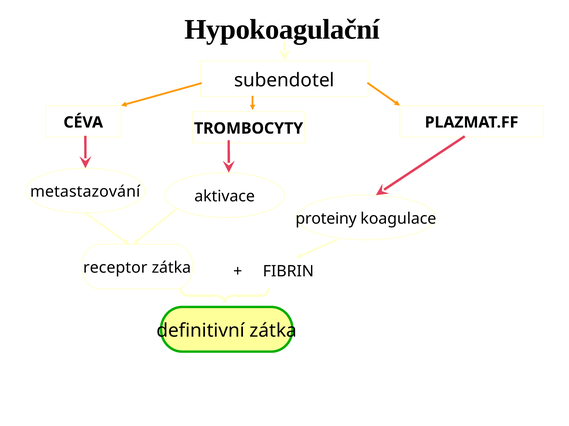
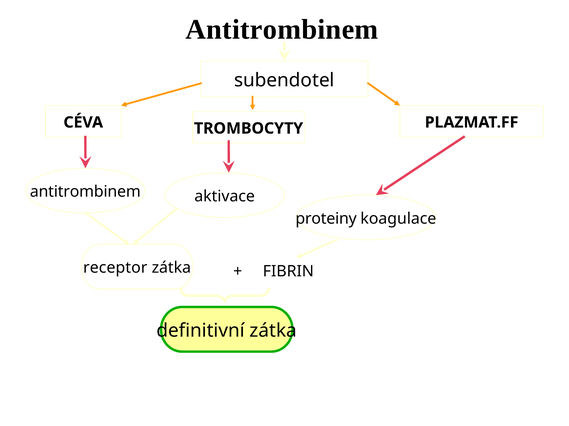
Hypokoagulační at (282, 29): Hypokoagulační -> Antitrombinem
metastazování at (85, 192): metastazování -> antitrombinem
